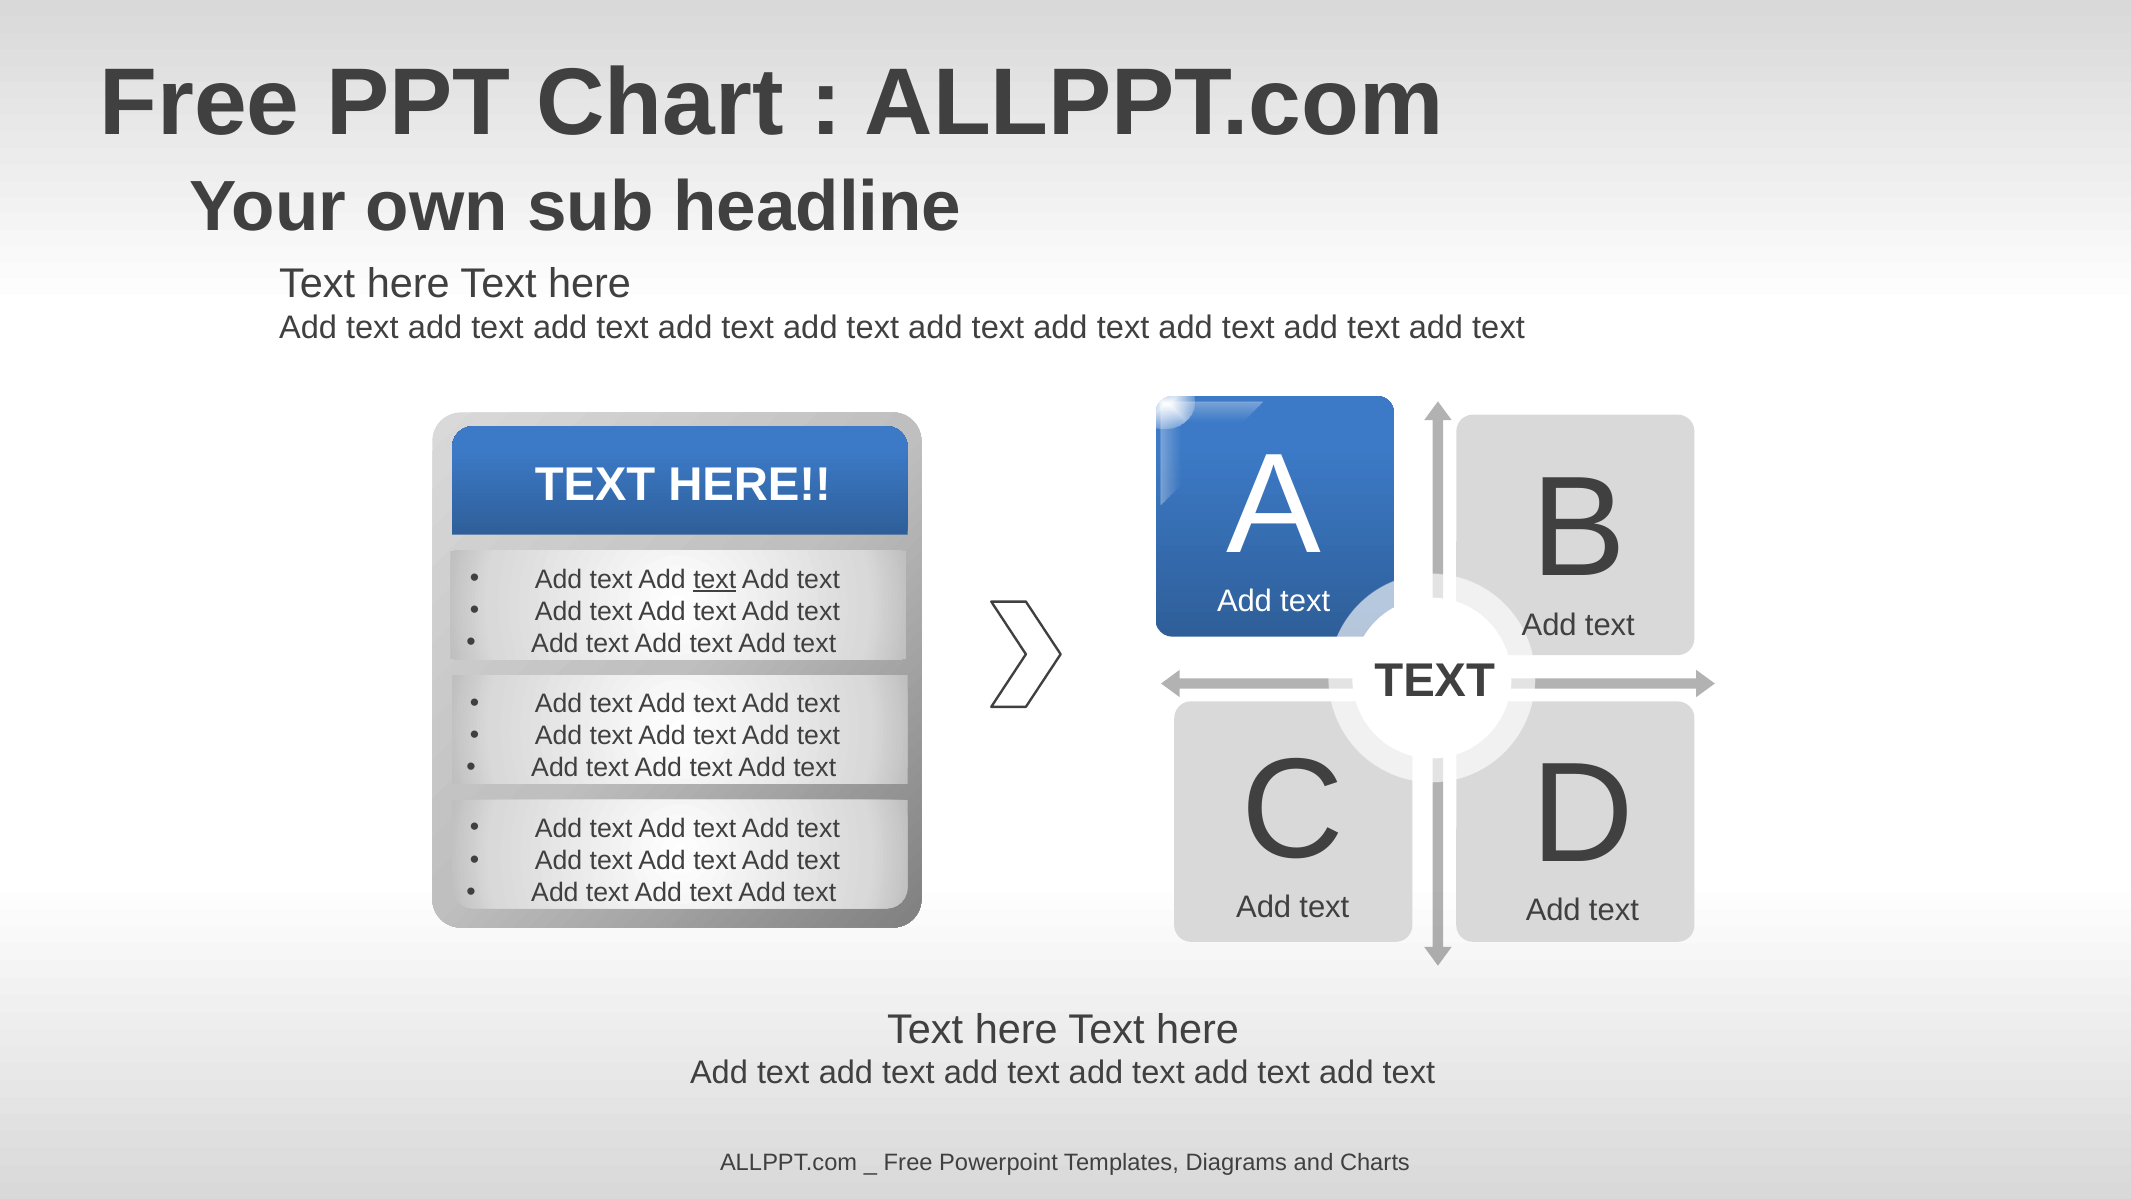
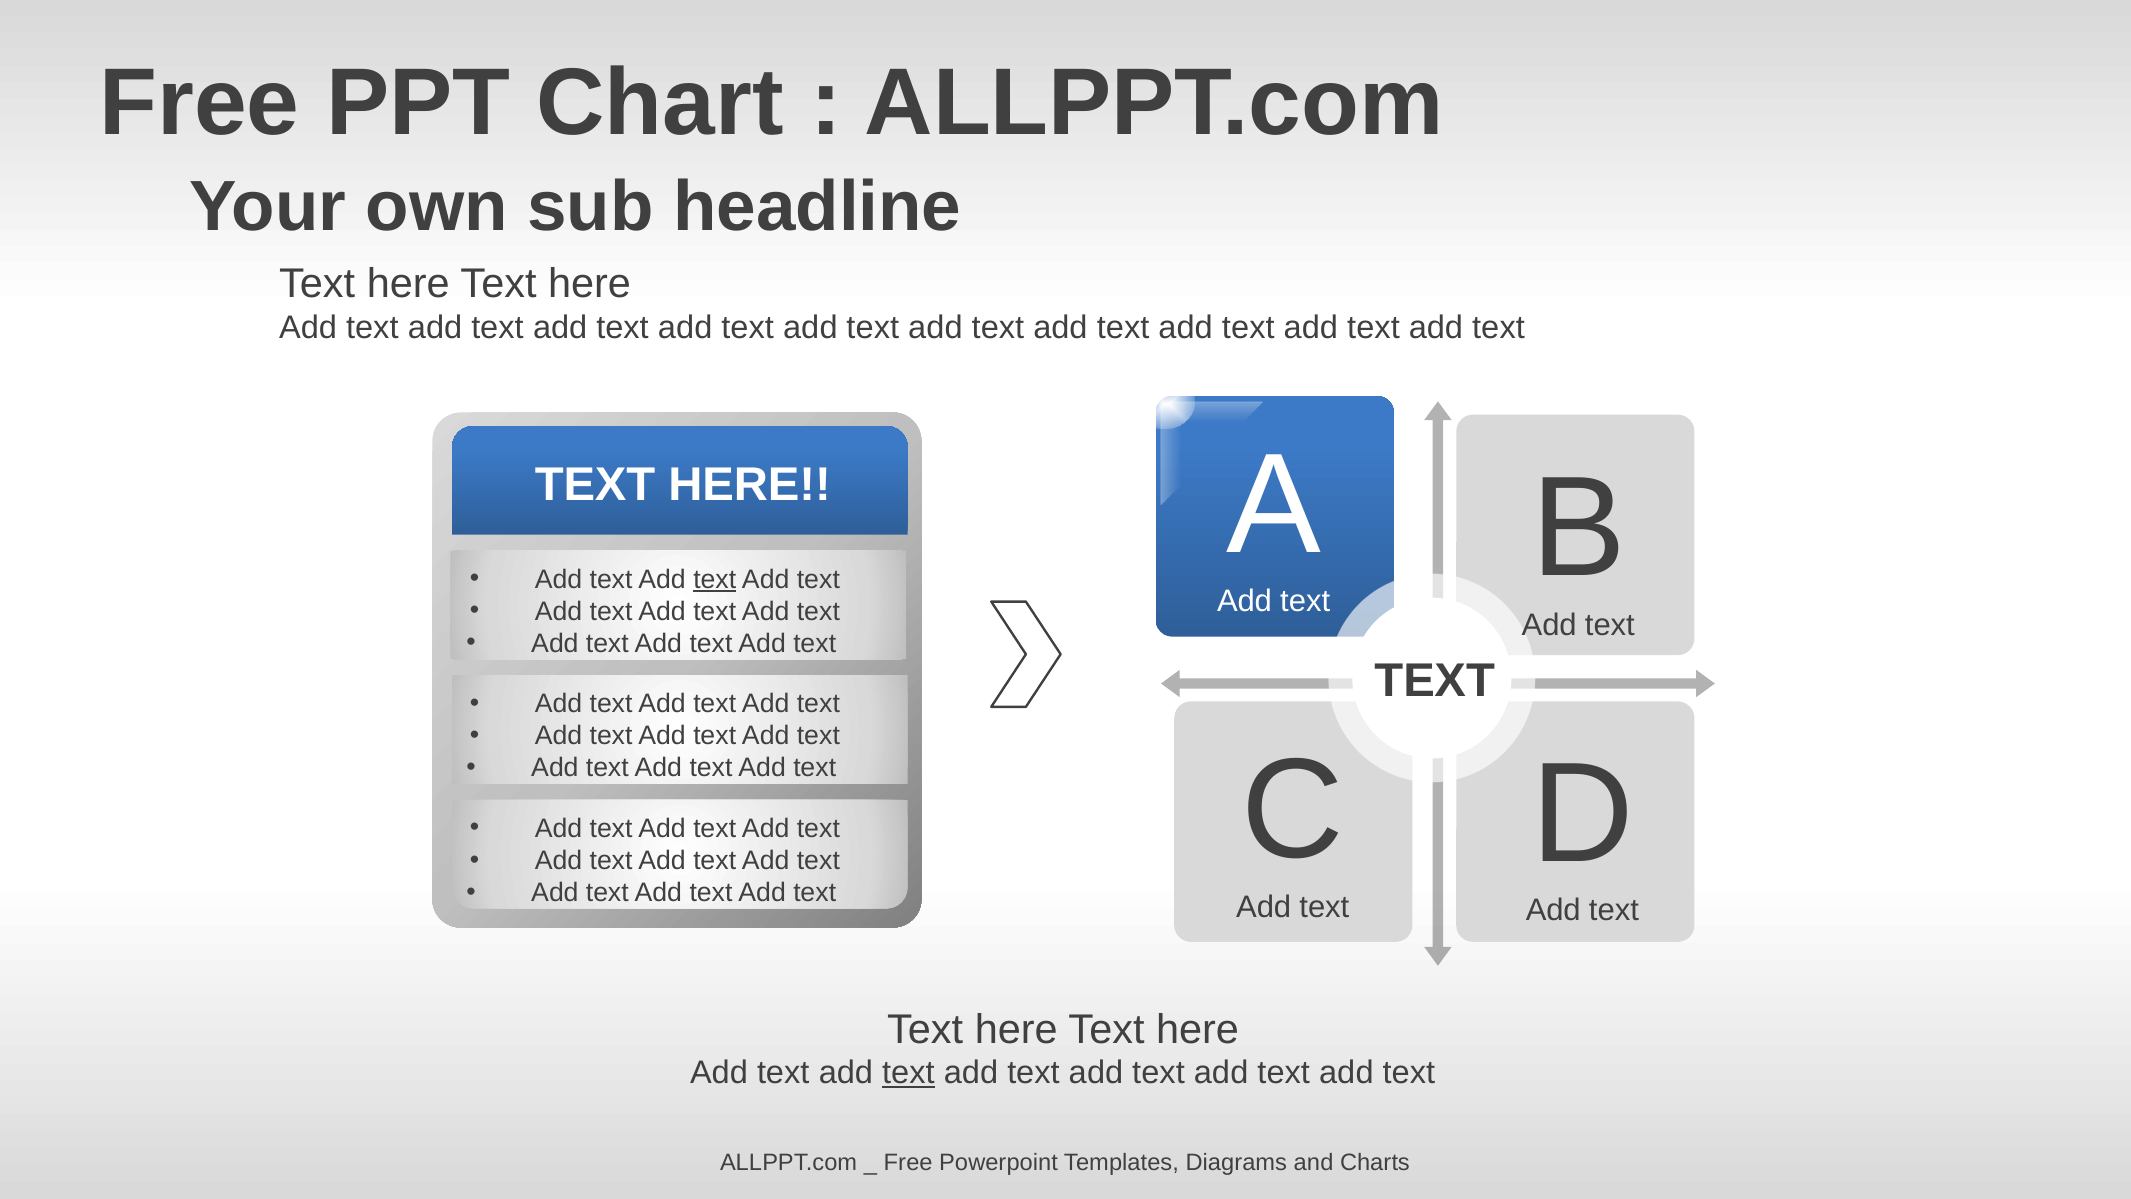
text at (908, 1073) underline: none -> present
